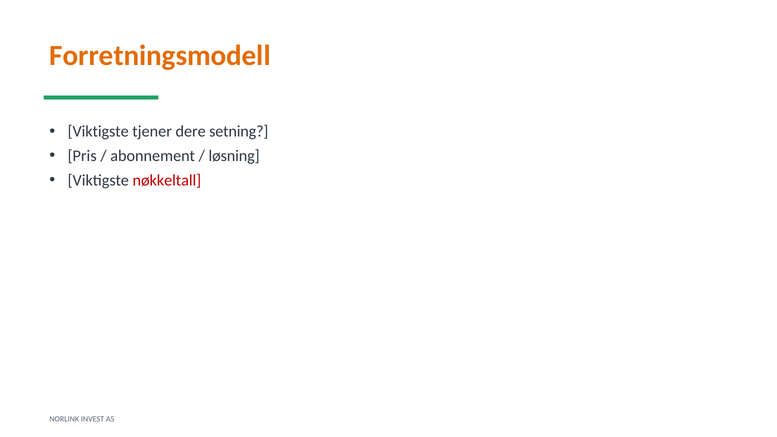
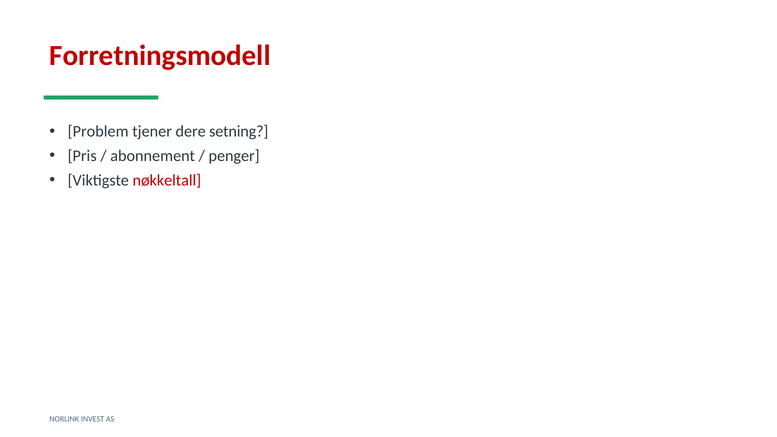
Forretningsmodell colour: orange -> red
Viktigste at (98, 132): Viktigste -> Problem
løsning: løsning -> penger
